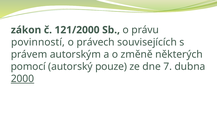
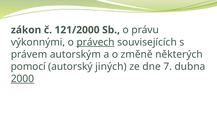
povinností: povinností -> výkonnými
právech underline: none -> present
pouze: pouze -> jiných
